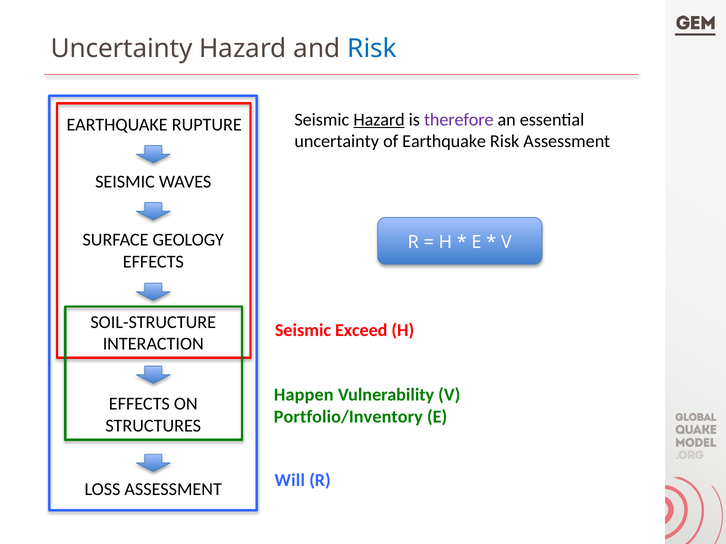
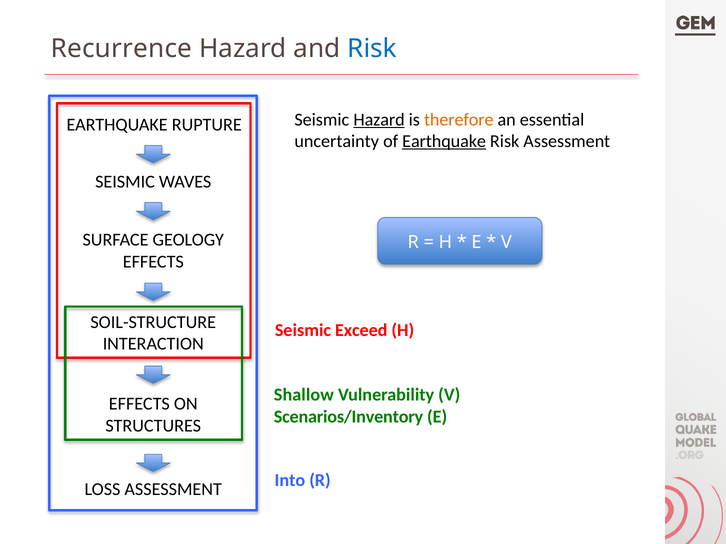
Uncertainty at (122, 48): Uncertainty -> Recurrence
therefore colour: purple -> orange
Earthquake at (444, 141) underline: none -> present
Happen: Happen -> Shallow
Portfolio/Inventory: Portfolio/Inventory -> Scenarios/Inventory
Will: Will -> Into
